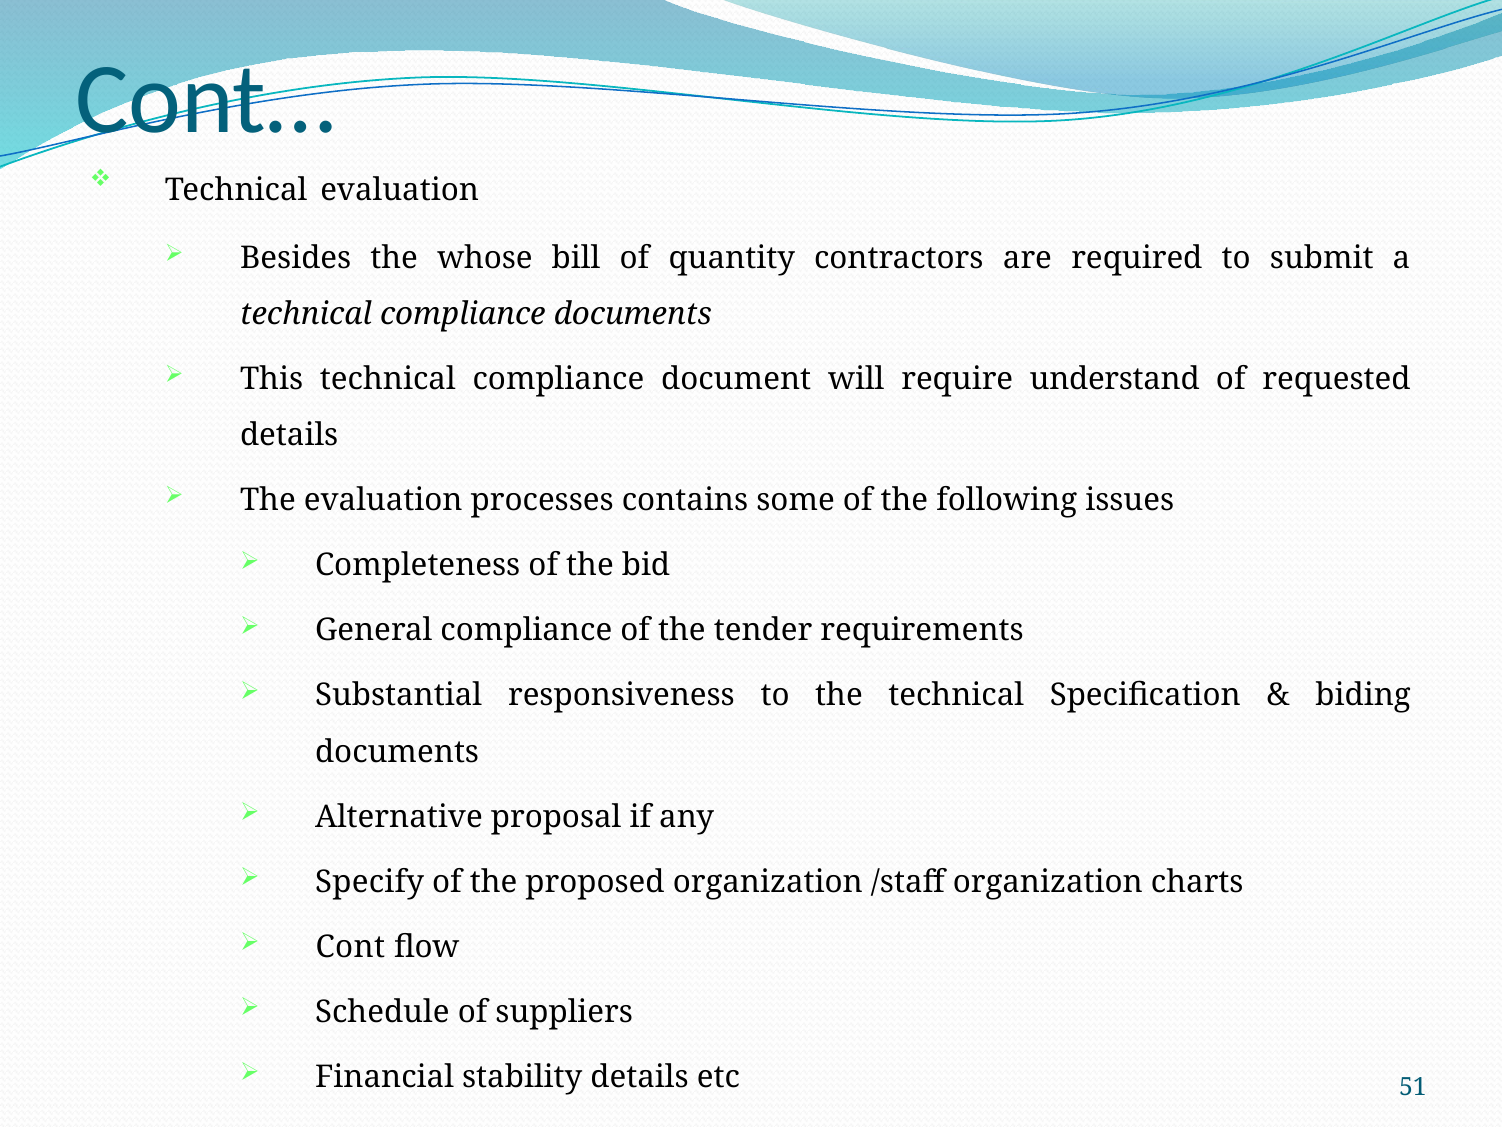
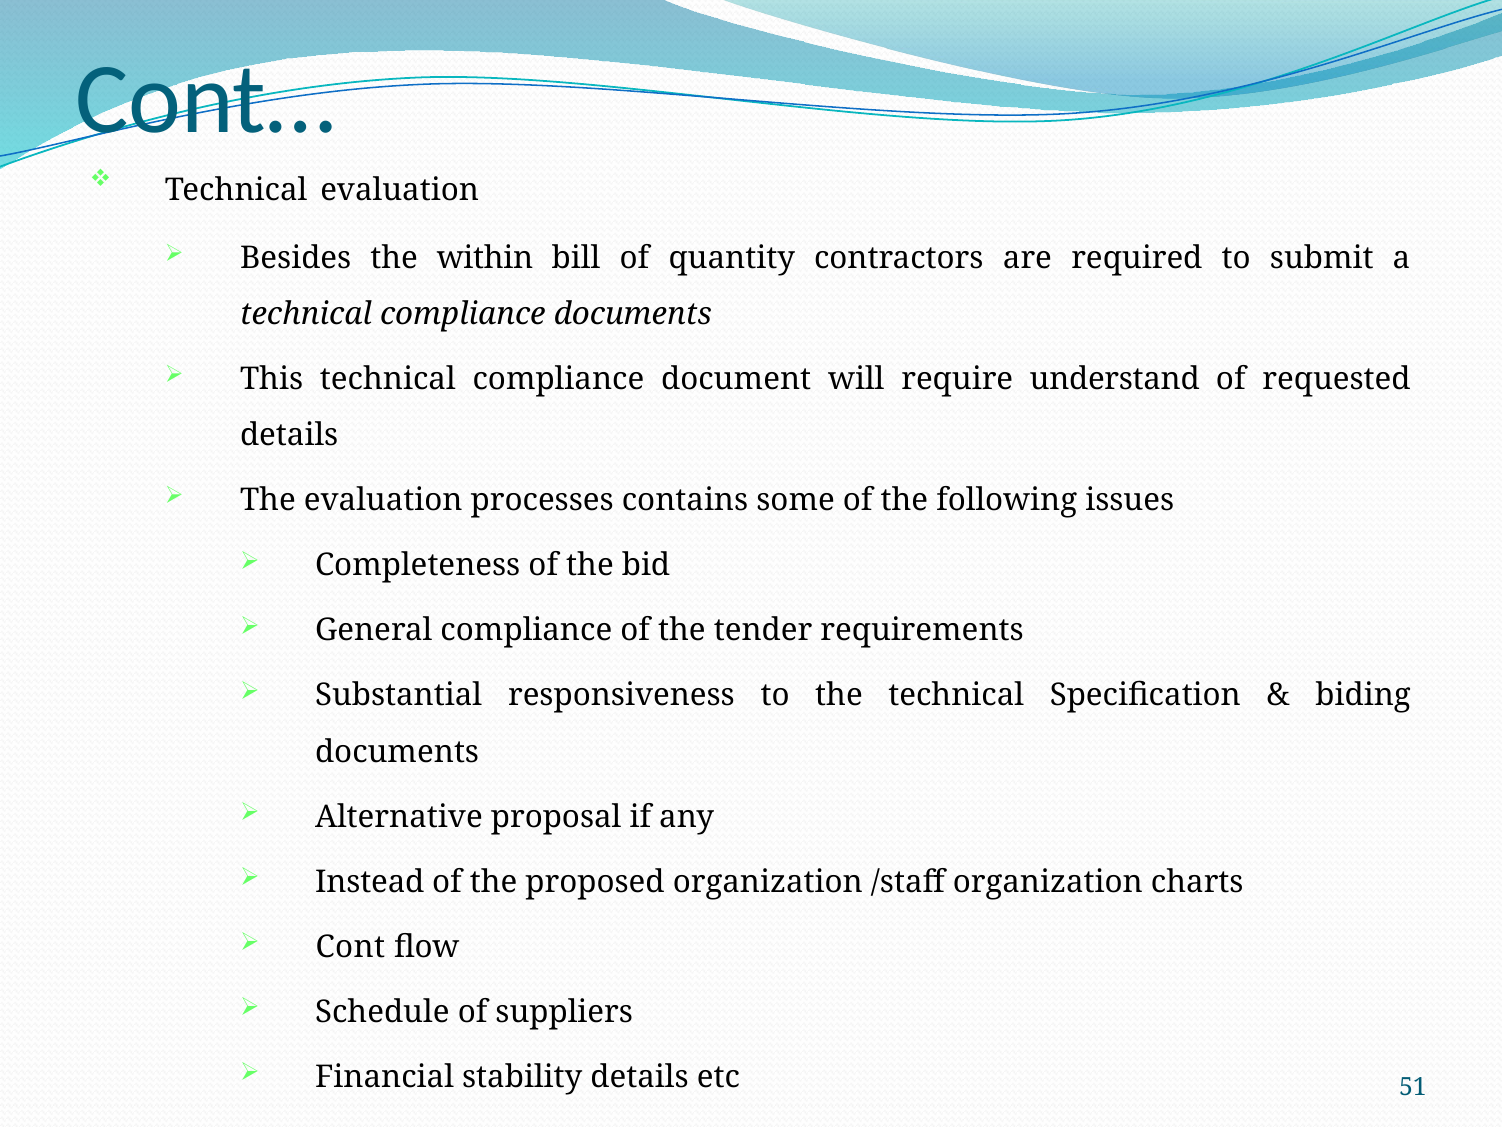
whose: whose -> within
Specify: Specify -> Instead
